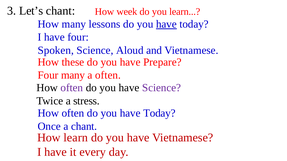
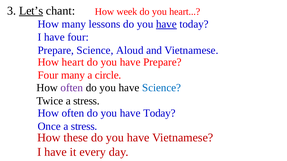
Let’s underline: none -> present
you learn: learn -> heart
Spoken at (56, 50): Spoken -> Prepare
How these: these -> heart
a often: often -> circle
Science at (162, 88) colour: purple -> blue
Once a chant: chant -> stress
How learn: learn -> these
